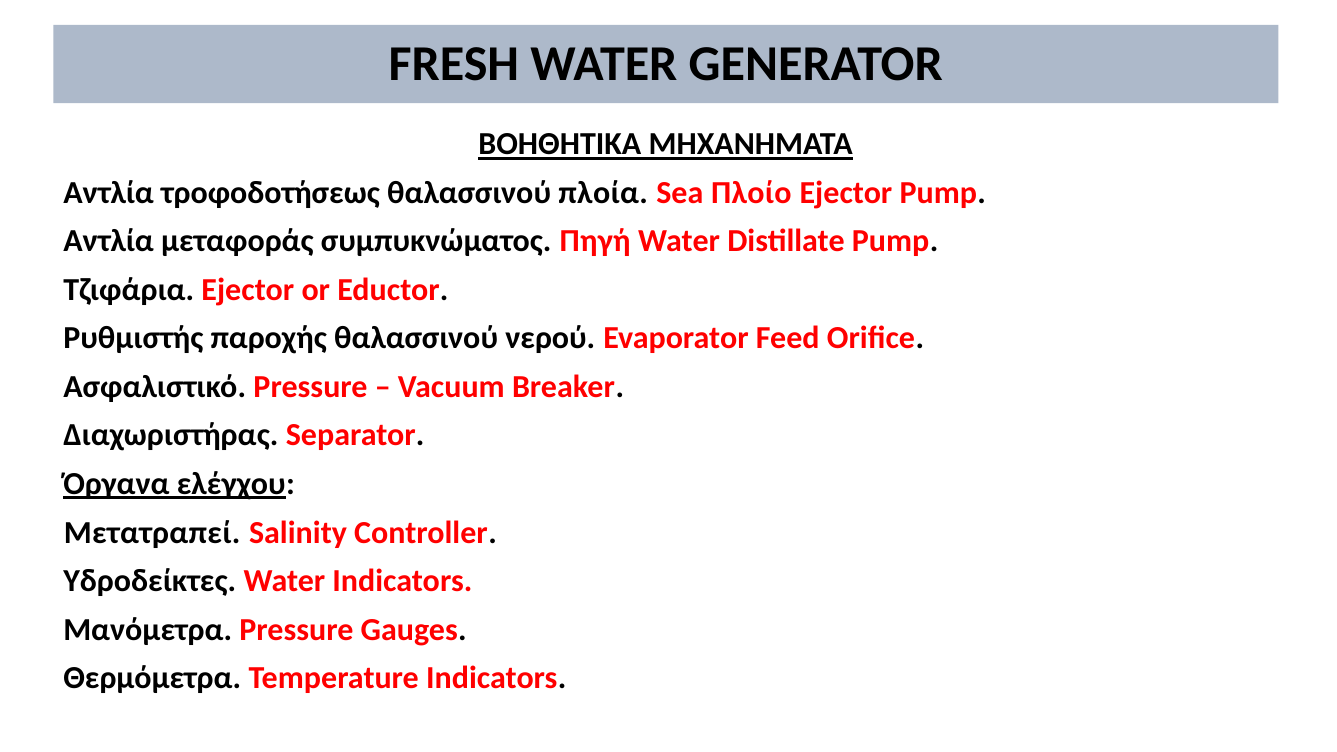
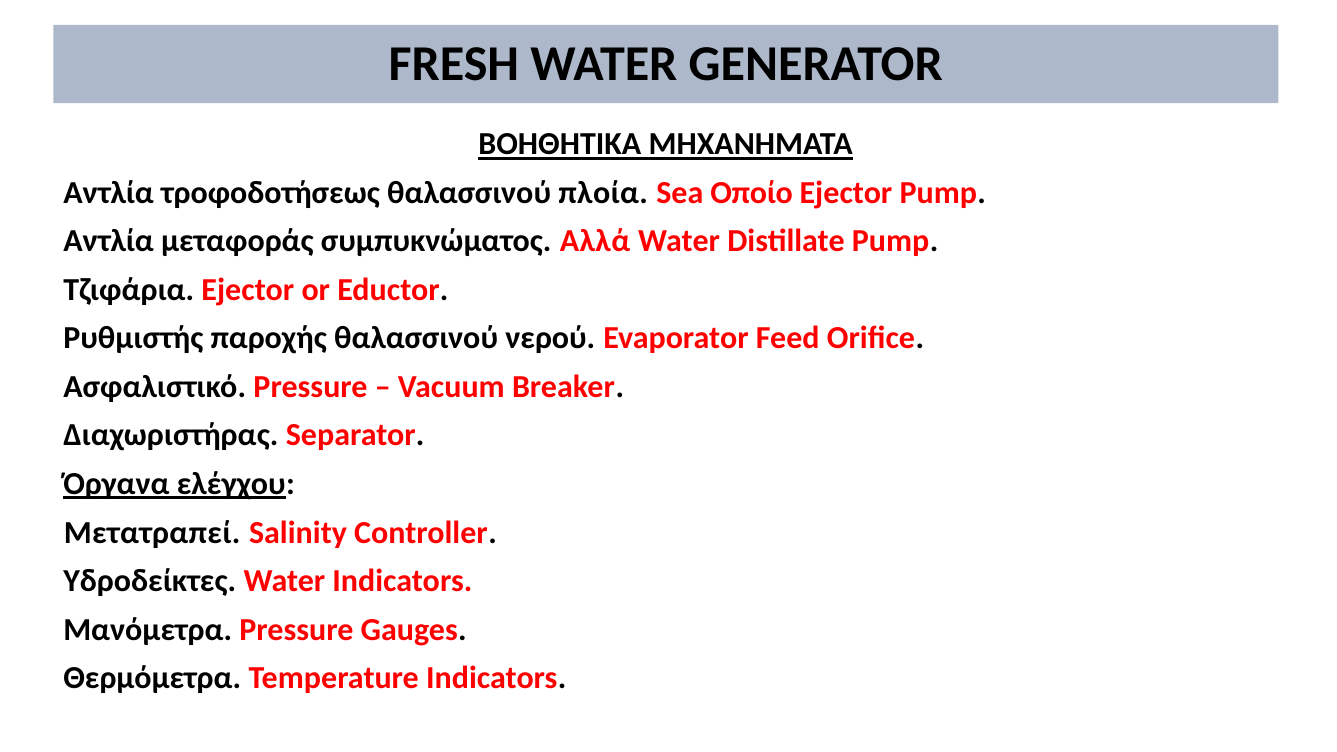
Πλοίο: Πλοίο -> Οποίο
Πηγή: Πηγή -> Αλλά
